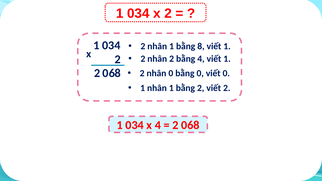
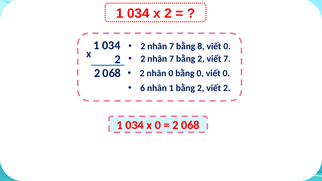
1 at (172, 46): 1 -> 7
8 viết 1: 1 -> 0
2 at (172, 59): 2 -> 7
4 at (201, 59): 4 -> 2
1 at (227, 59): 1 -> 7
1 at (143, 88): 1 -> 6
x 4: 4 -> 0
